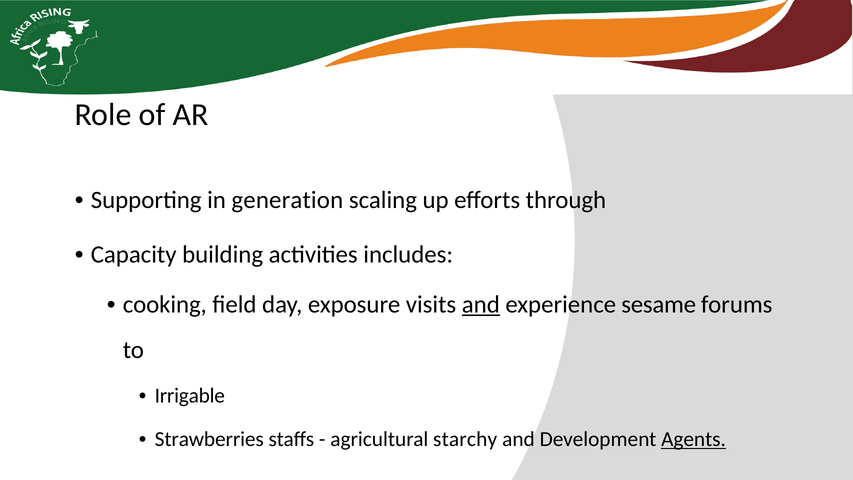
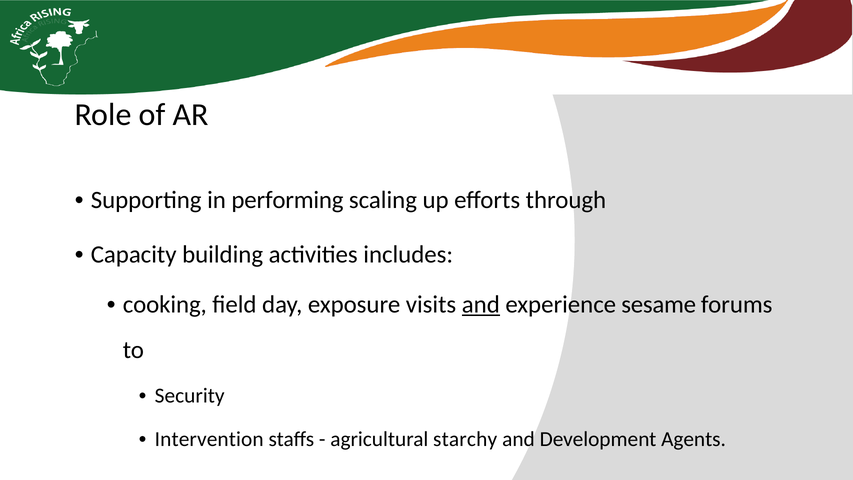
generation: generation -> performing
Irrigable: Irrigable -> Security
Strawberries: Strawberries -> Intervention
Agents underline: present -> none
